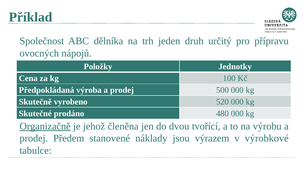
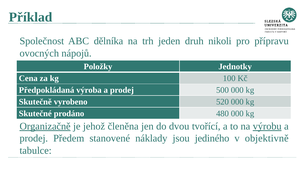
určitý: určitý -> nikoli
výrobu underline: none -> present
výrazem: výrazem -> jediného
výrobkové: výrobkové -> objektivně
